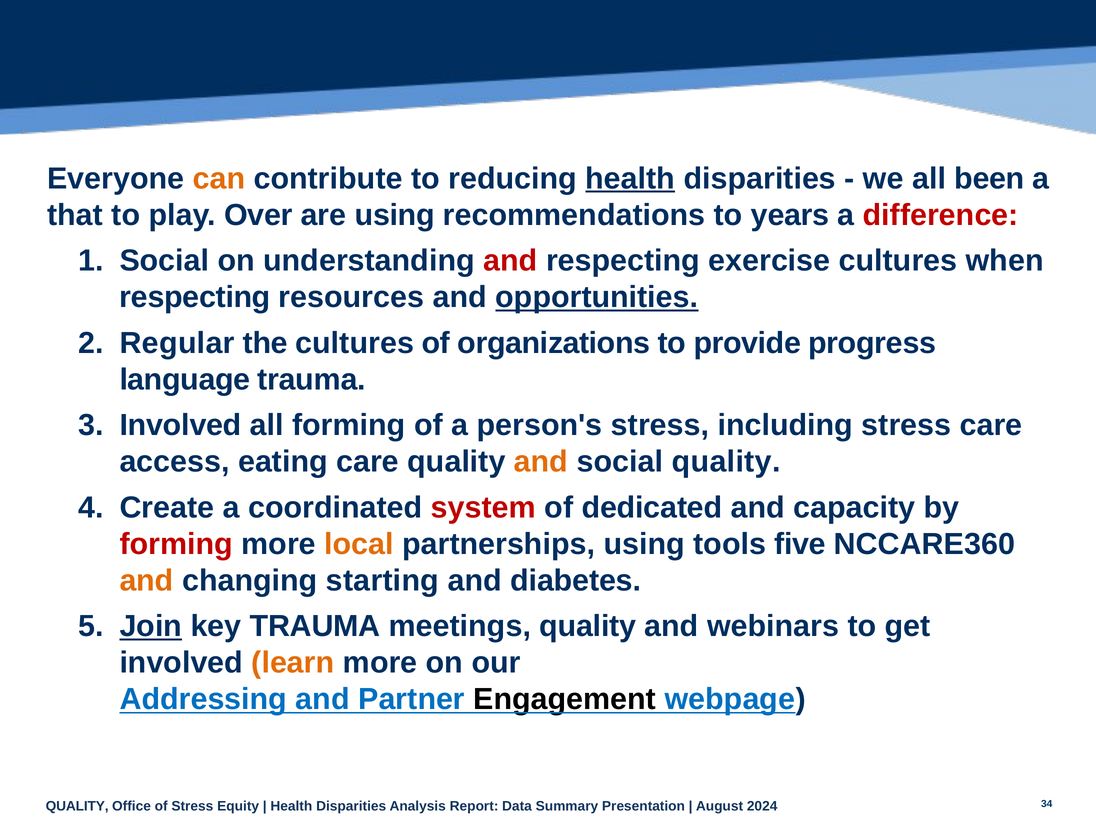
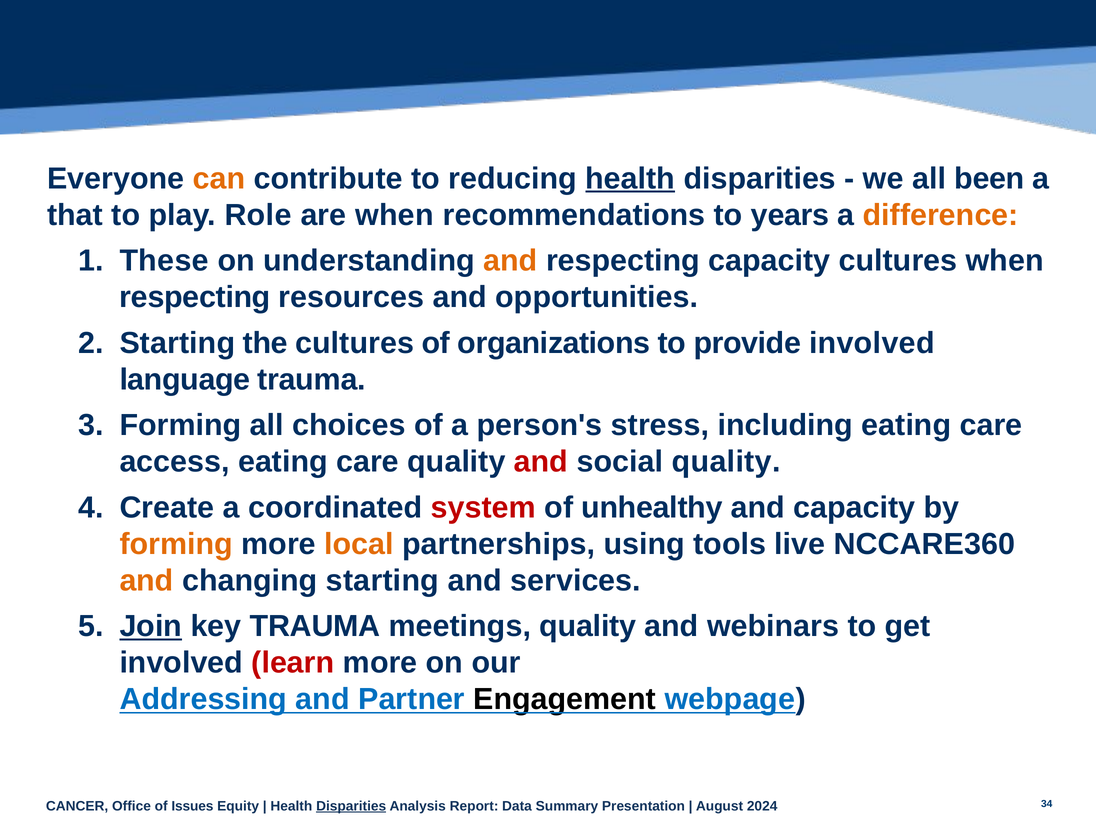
Over: Over -> Role
are using: using -> when
difference colour: red -> orange
Social at (164, 261): Social -> These
and at (510, 261) colour: red -> orange
respecting exercise: exercise -> capacity
opportunities underline: present -> none
Regular at (177, 343): Regular -> Starting
provide progress: progress -> involved
Involved at (181, 425): Involved -> Forming
all forming: forming -> choices
including stress: stress -> eating
and at (541, 462) colour: orange -> red
dedicated: dedicated -> unhealthy
forming at (176, 544) colour: red -> orange
five: five -> live
diabetes: diabetes -> services
learn colour: orange -> red
QUALITY at (77, 806): QUALITY -> CANCER
of Stress: Stress -> Issues
Disparities at (351, 806) underline: none -> present
